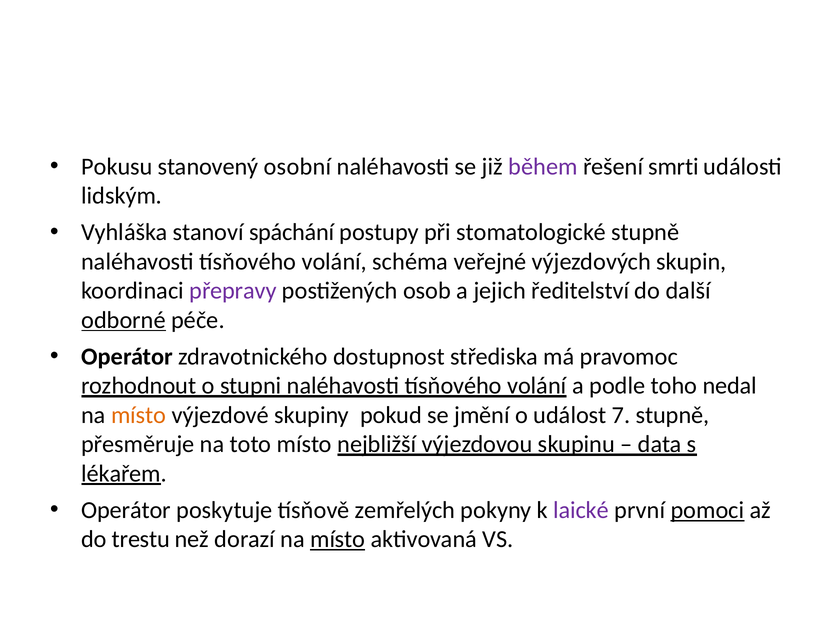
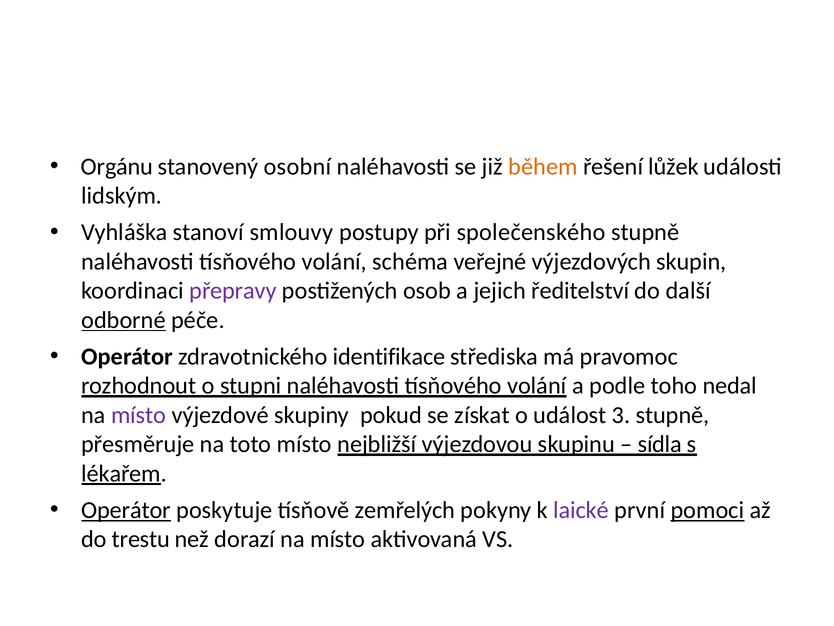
Pokusu: Pokusu -> Orgánu
během colour: purple -> orange
smrti: smrti -> lůžek
spáchání: spáchání -> smlouvy
stomatologické: stomatologické -> společenského
dostupnost: dostupnost -> identifikace
místo at (139, 415) colour: orange -> purple
jmění: jmění -> získat
7: 7 -> 3
data: data -> sídla
Operátor at (126, 510) underline: none -> present
místo at (338, 539) underline: present -> none
